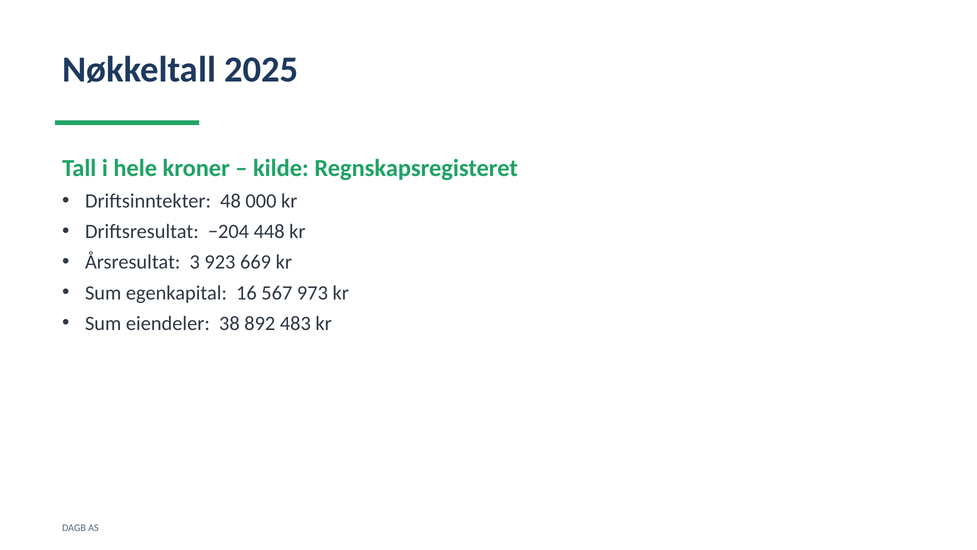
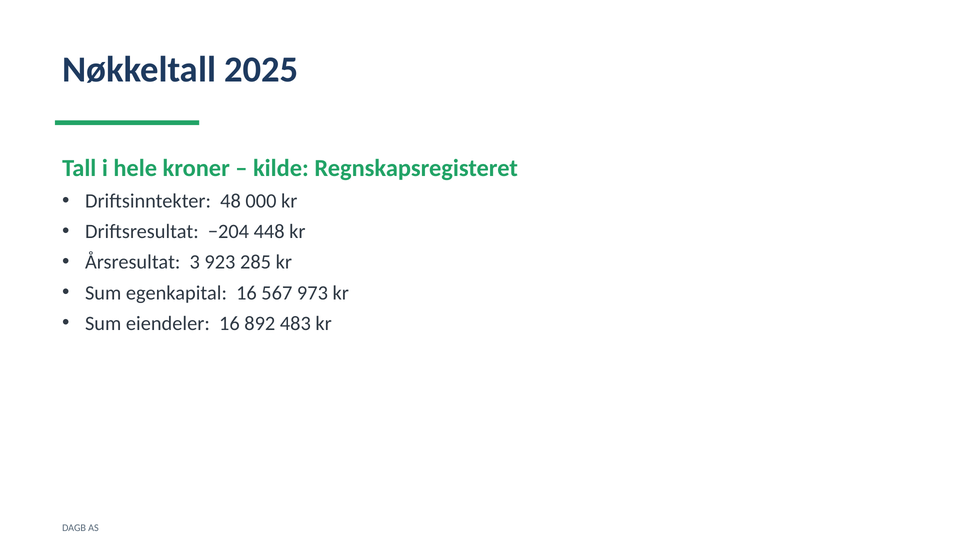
669: 669 -> 285
eiendeler 38: 38 -> 16
